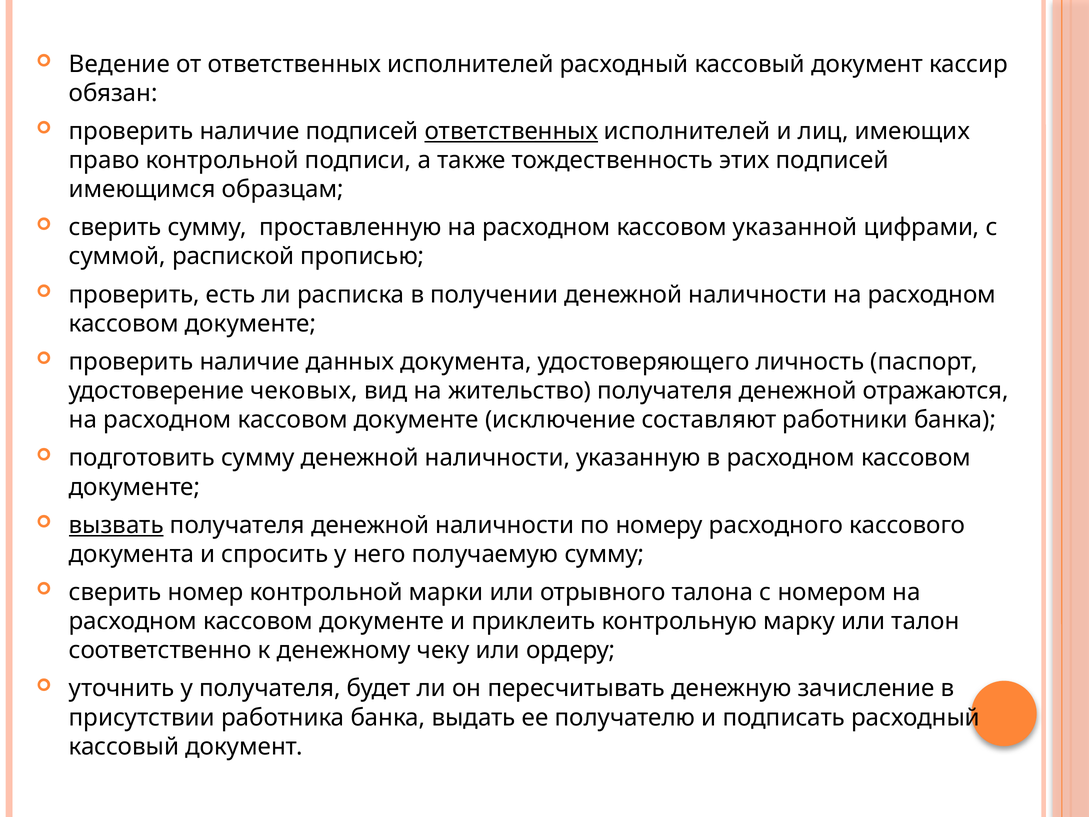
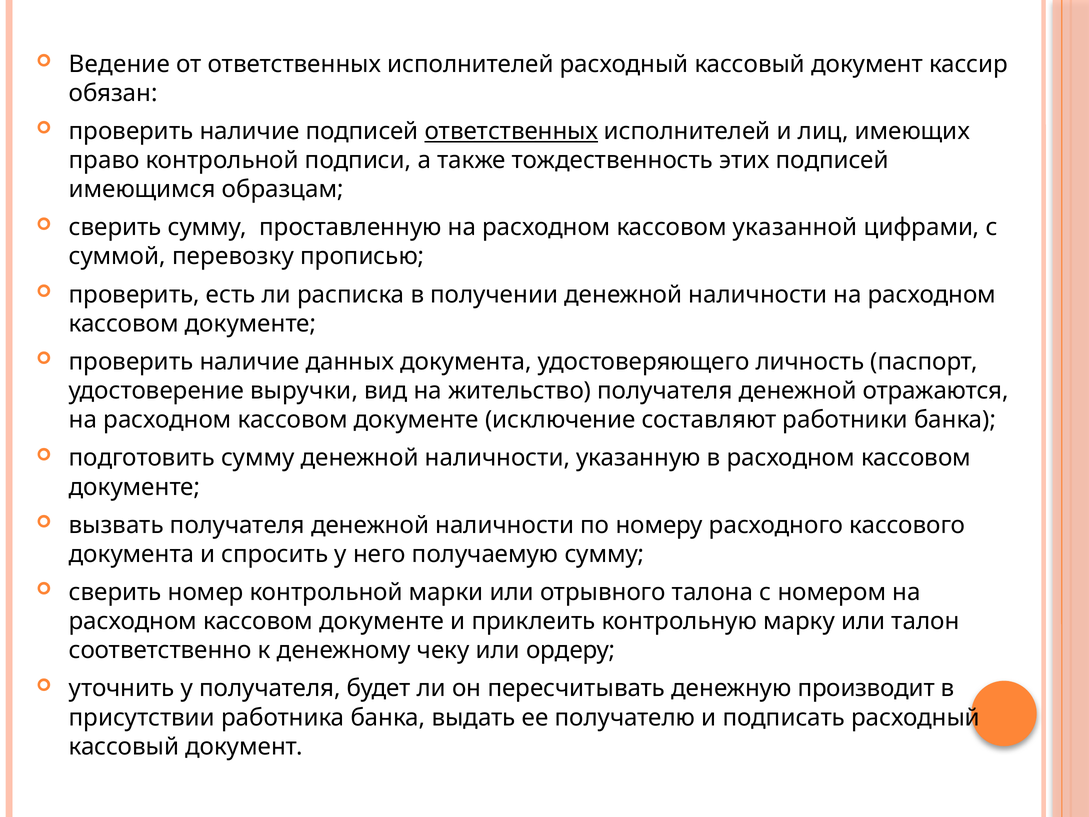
распиской: распиской -> перевозку
чековых: чековых -> выручки
вызвать underline: present -> none
зачисление: зачисление -> производит
